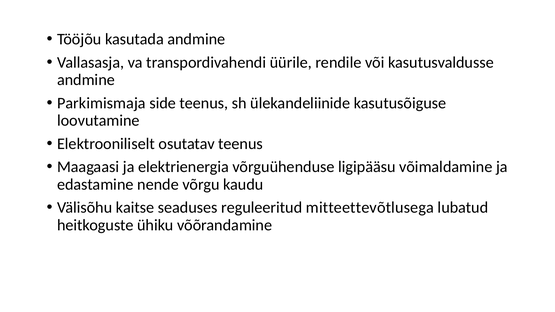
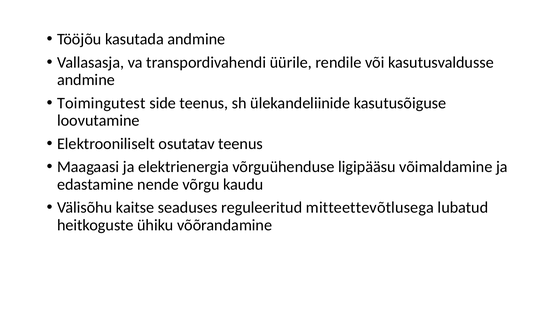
Parkimismaja: Parkimismaja -> Toimingutest
